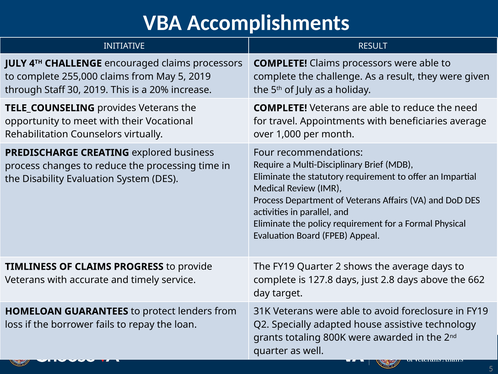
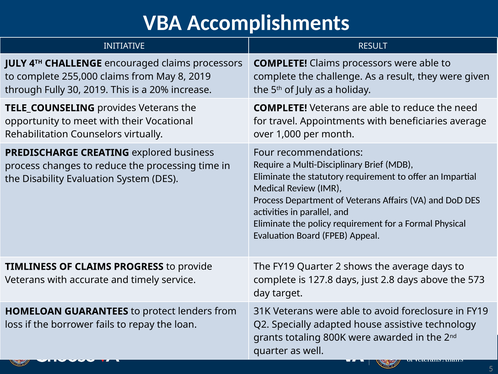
May 5: 5 -> 8
Staff: Staff -> Fully
662: 662 -> 573
